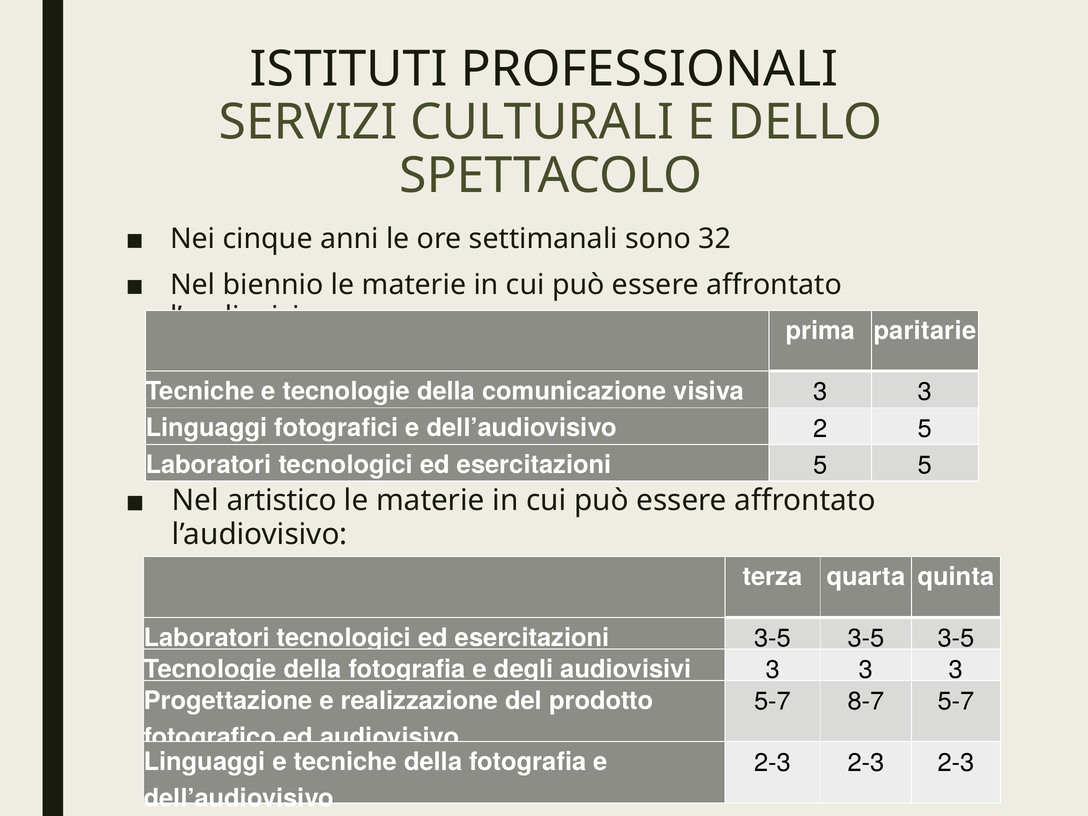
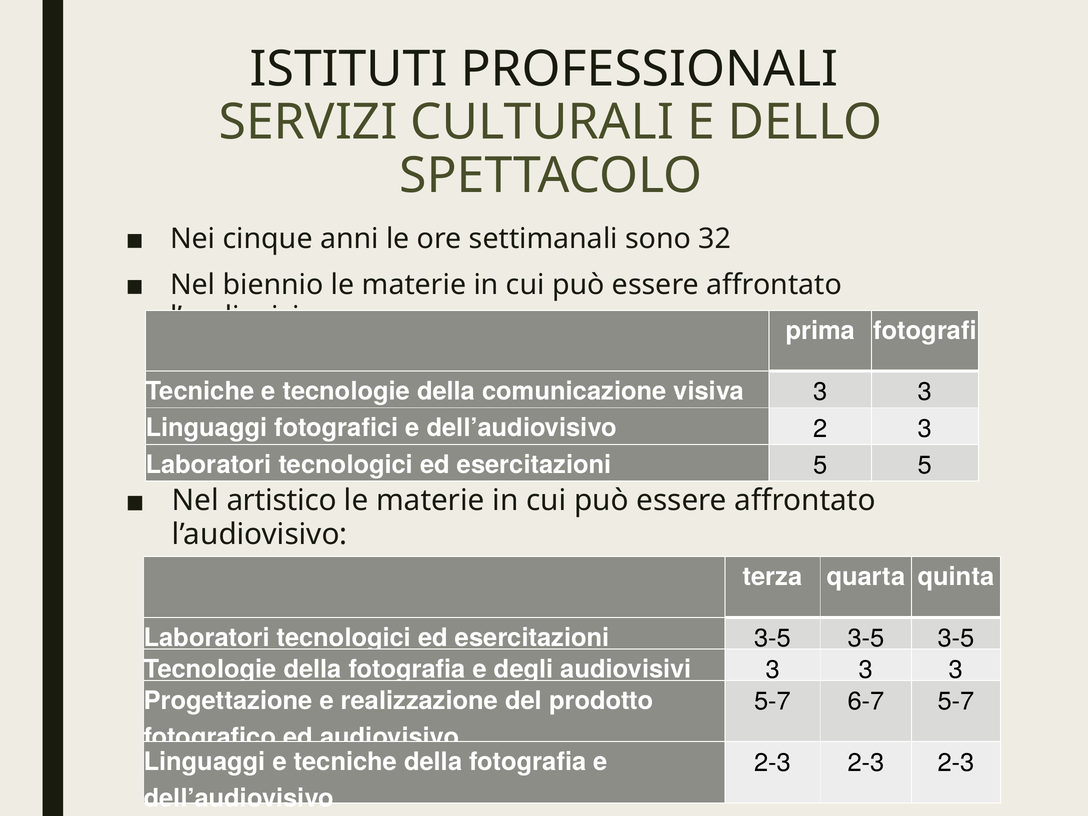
paritarie: paritarie -> fotografi
2 5: 5 -> 3
8-7: 8-7 -> 6-7
